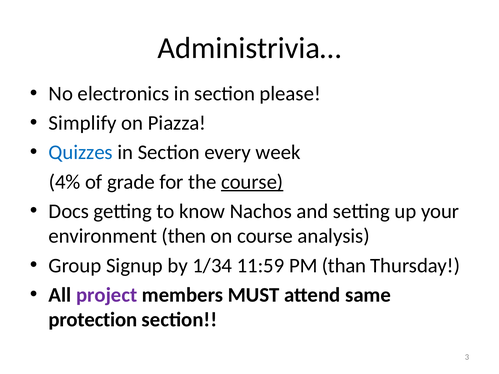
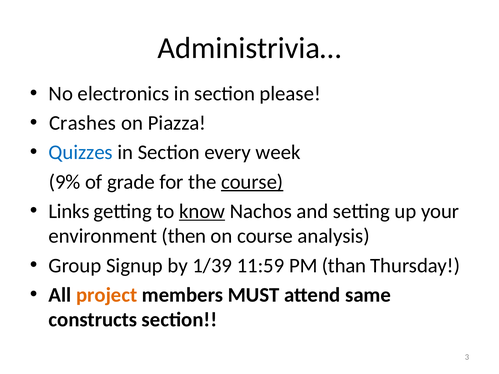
Simplify: Simplify -> Crashes
4%: 4% -> 9%
Docs: Docs -> Links
know underline: none -> present
1/34: 1/34 -> 1/39
project colour: purple -> orange
protection: protection -> constructs
